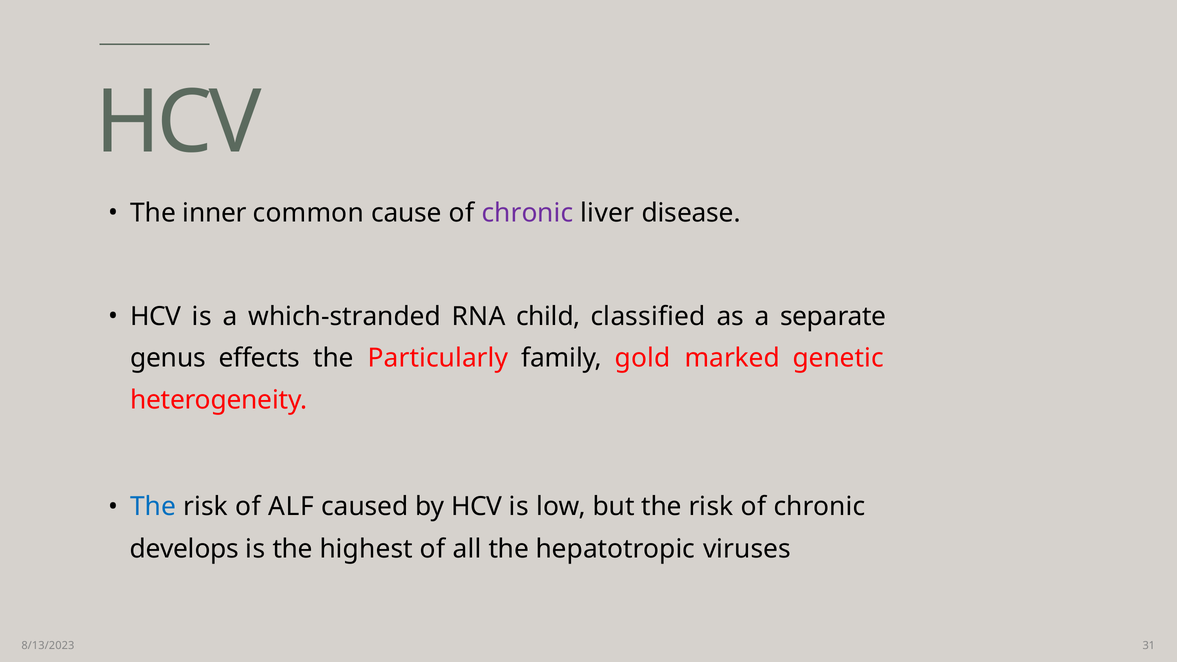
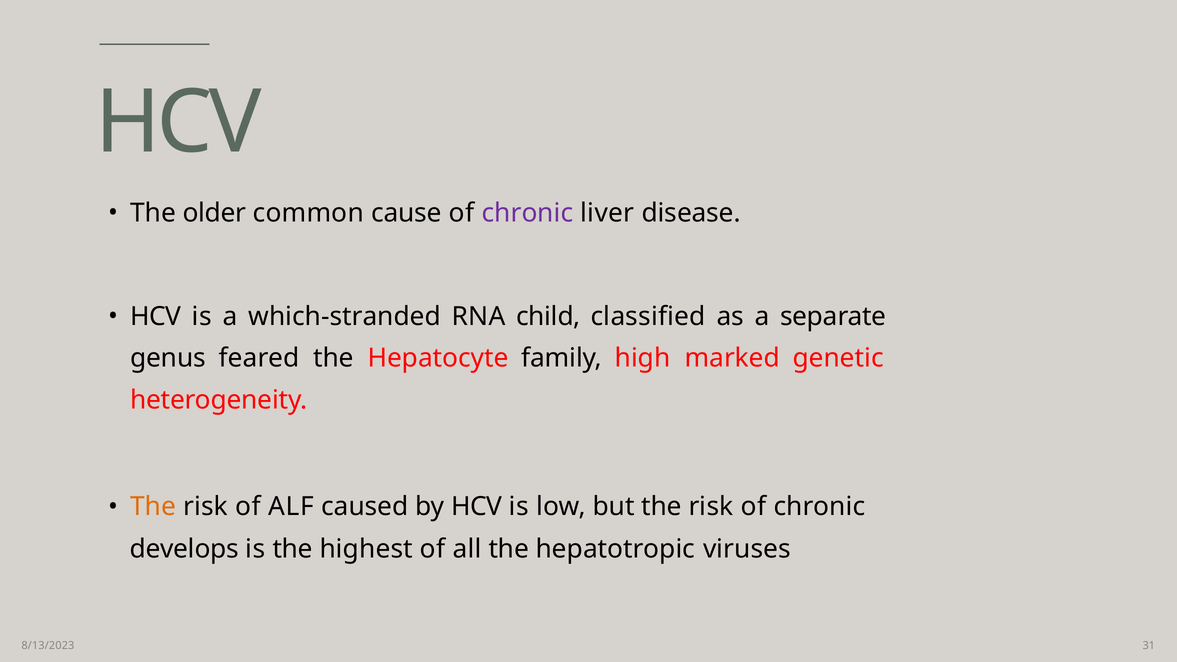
inner: inner -> older
effects: effects -> feared
Particularly: Particularly -> Hepatocyte
gold: gold -> high
The at (153, 507) colour: blue -> orange
